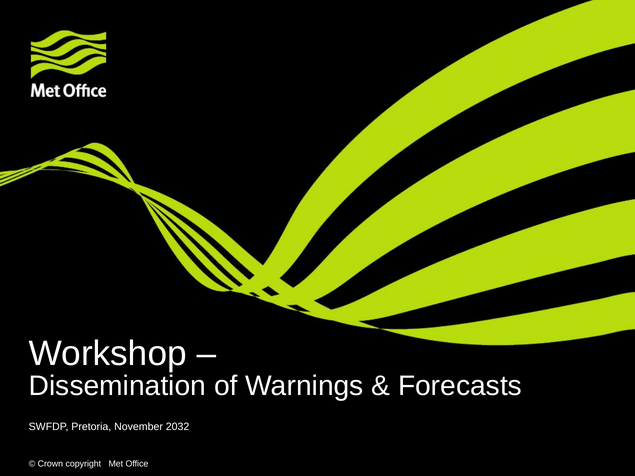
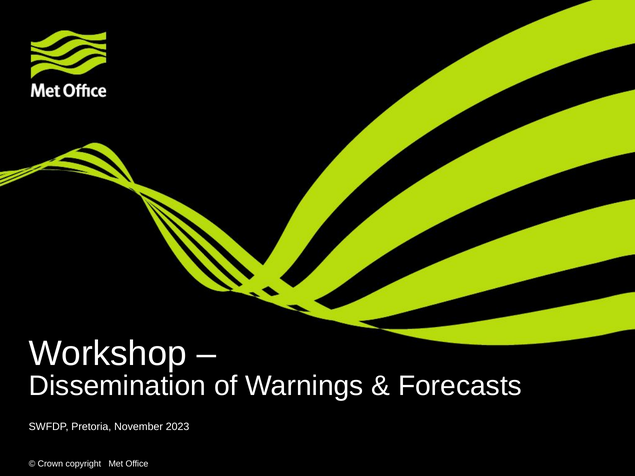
2032: 2032 -> 2023
